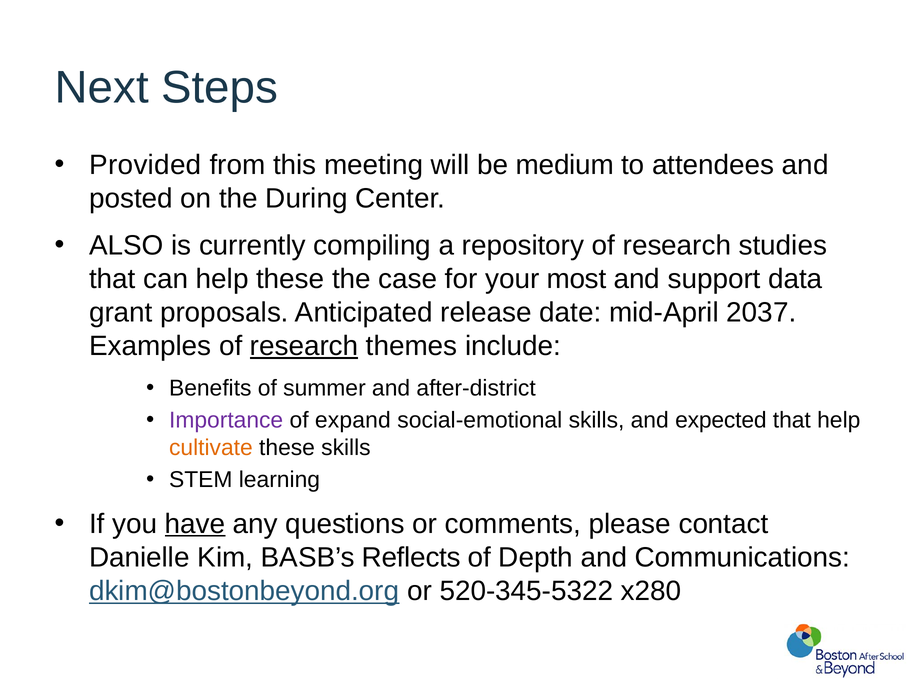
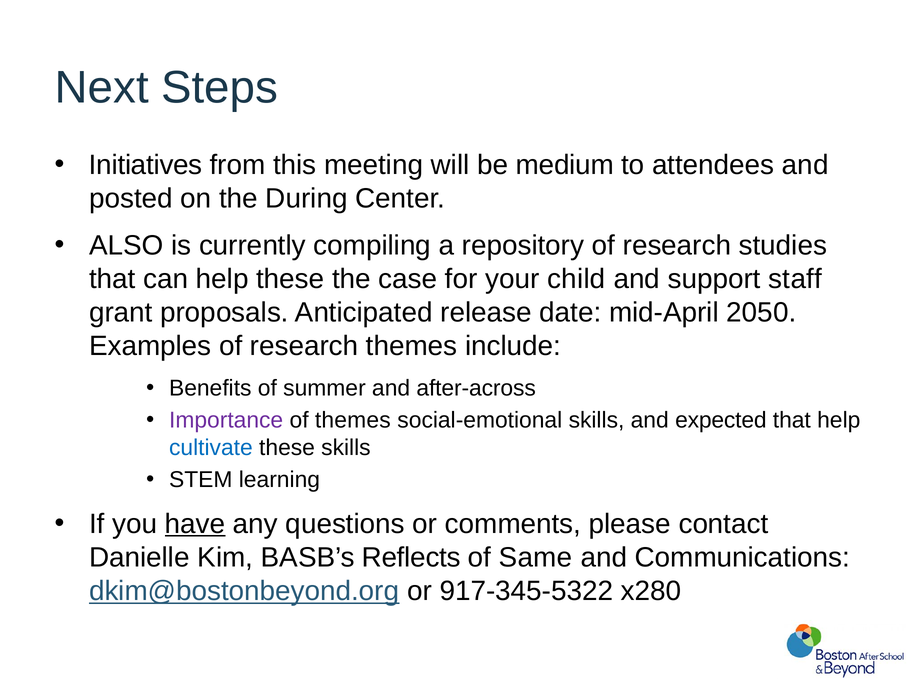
Provided: Provided -> Initiatives
most: most -> child
data: data -> staff
2037: 2037 -> 2050
research at (304, 346) underline: present -> none
after-district: after-district -> after-across
of expand: expand -> themes
cultivate colour: orange -> blue
Depth: Depth -> Same
520-345-5322: 520-345-5322 -> 917-345-5322
